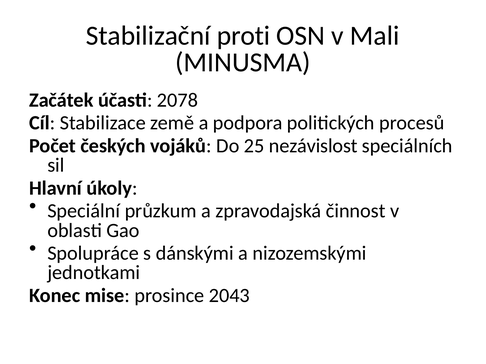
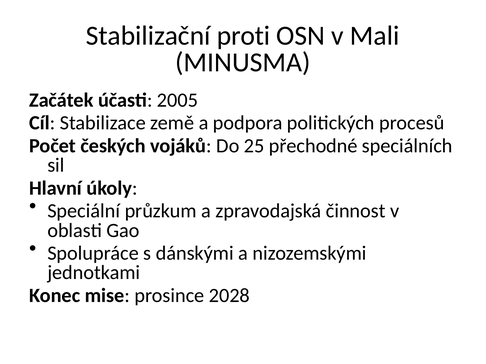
2078: 2078 -> 2005
nezávislost: nezávislost -> přechodné
2043: 2043 -> 2028
